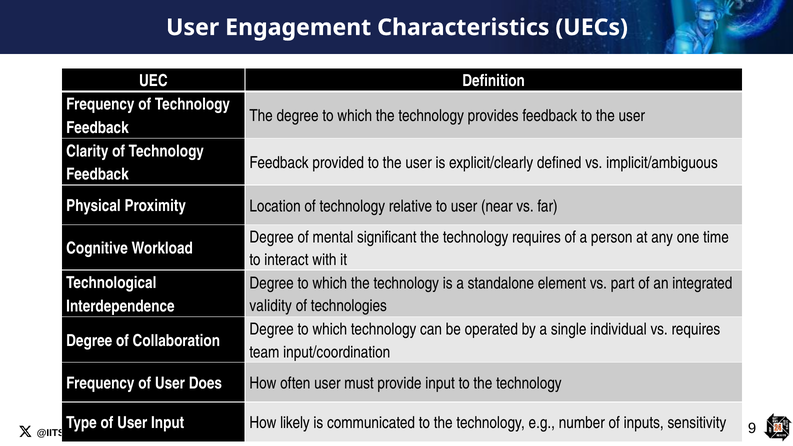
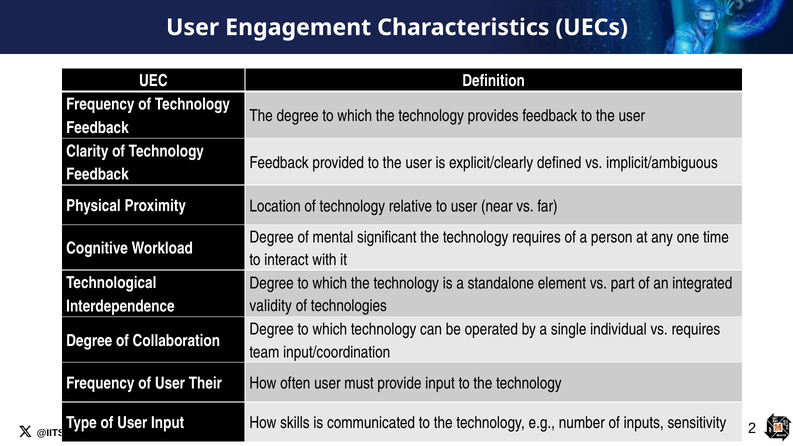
Does: Does -> Their
likely: likely -> skills
9: 9 -> 2
